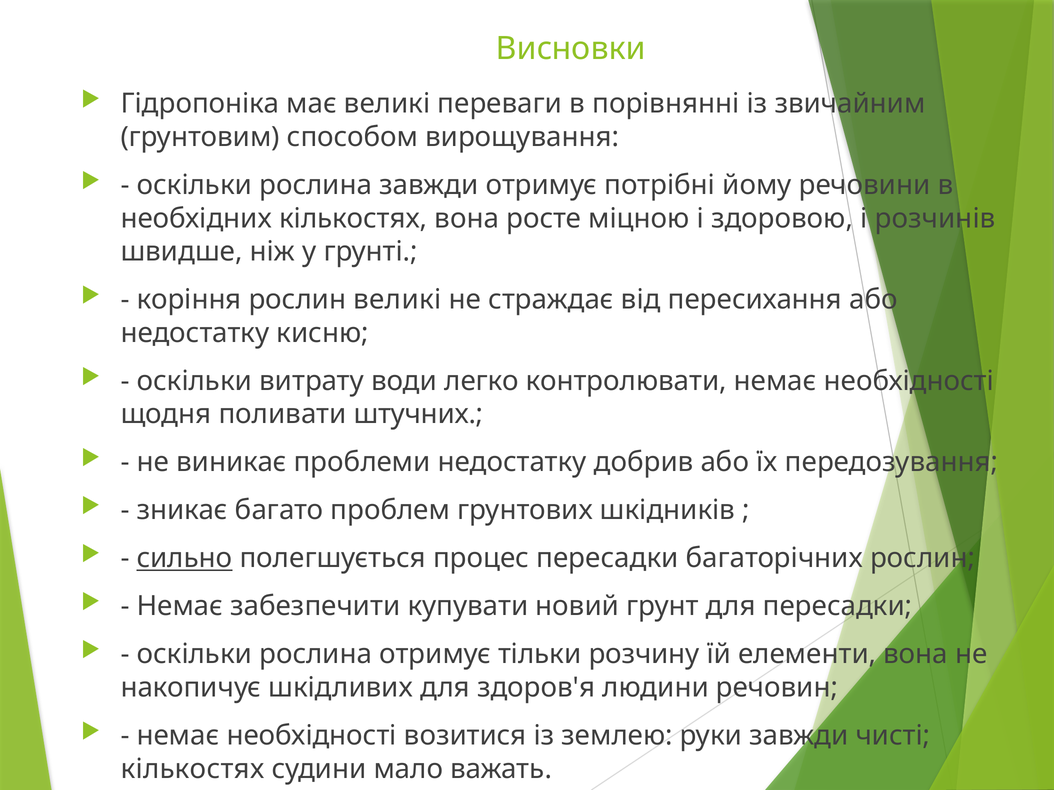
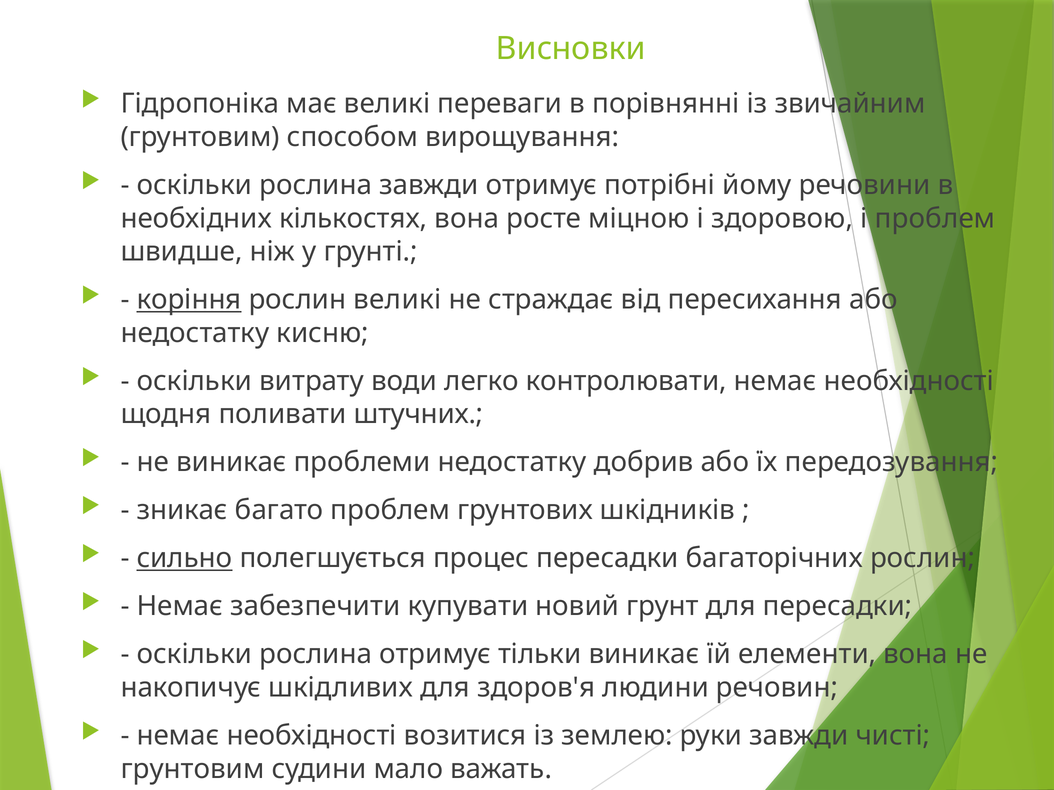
і розчинів: розчинів -> проблем
коріння underline: none -> present
тільки розчину: розчину -> виникає
кількостях at (192, 769): кількостях -> грунтовим
